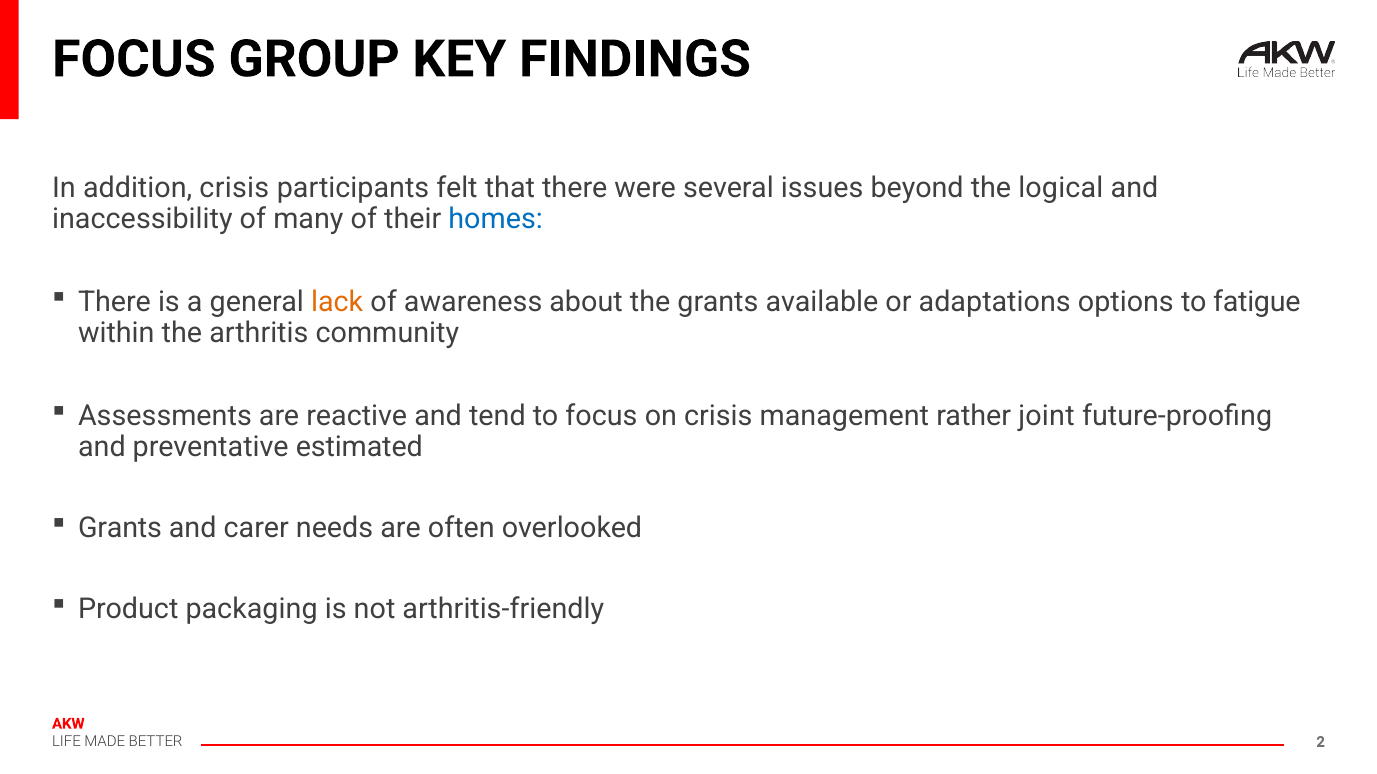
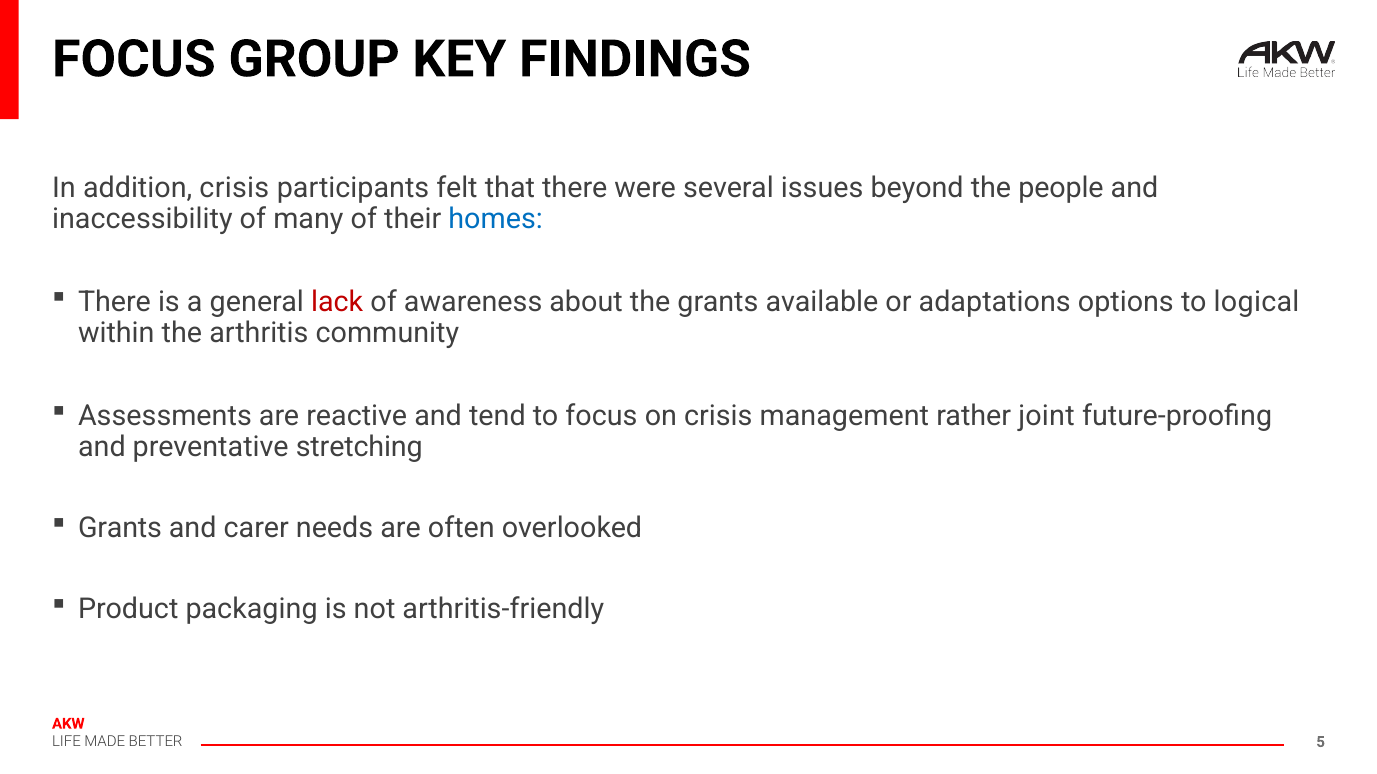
logical: logical -> people
lack colour: orange -> red
fatigue: fatigue -> logical
estimated: estimated -> stretching
2: 2 -> 5
